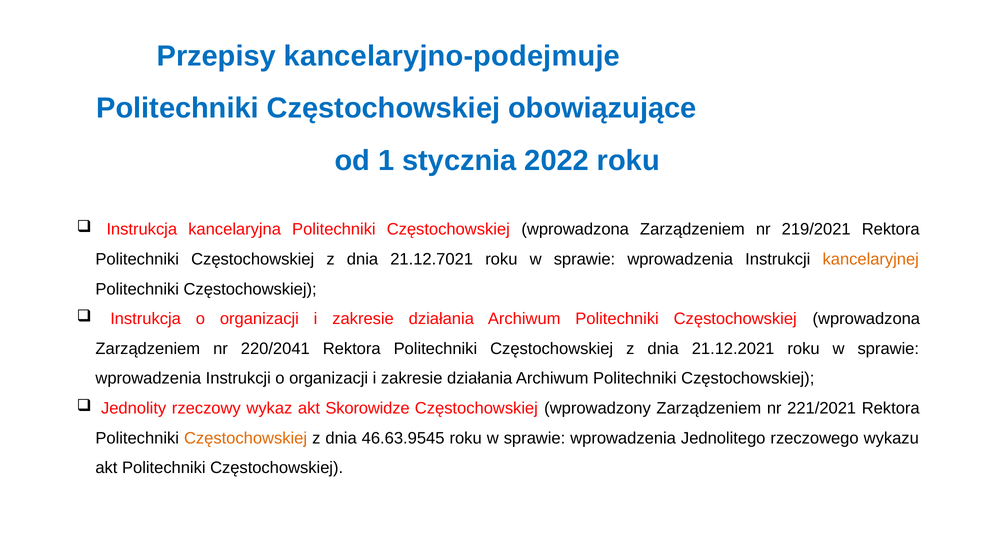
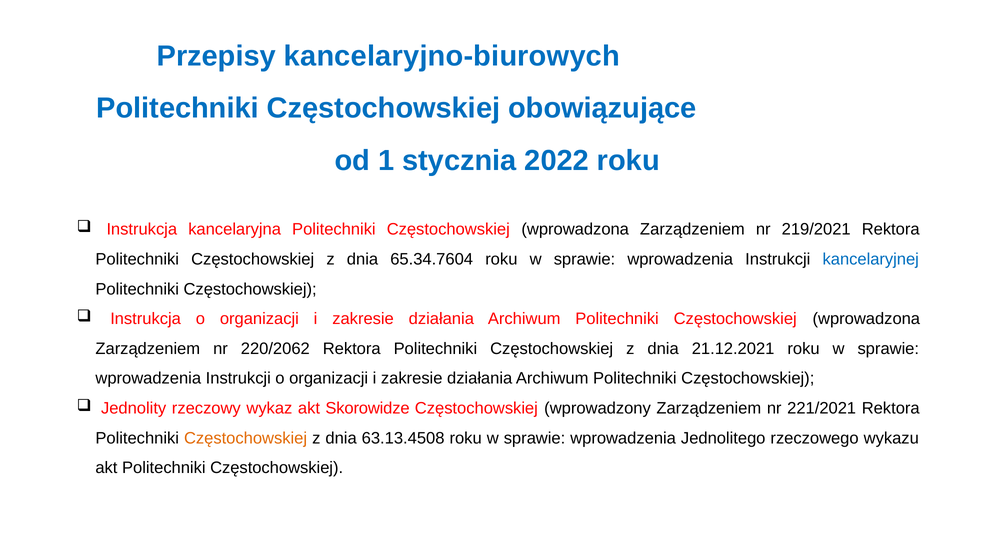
kancelaryjno-podejmuje: kancelaryjno-podejmuje -> kancelaryjno-biurowych
21.12.7021: 21.12.7021 -> 65.34.7604
kancelaryjnej colour: orange -> blue
220/2041: 220/2041 -> 220/2062
46.63.9545: 46.63.9545 -> 63.13.4508
